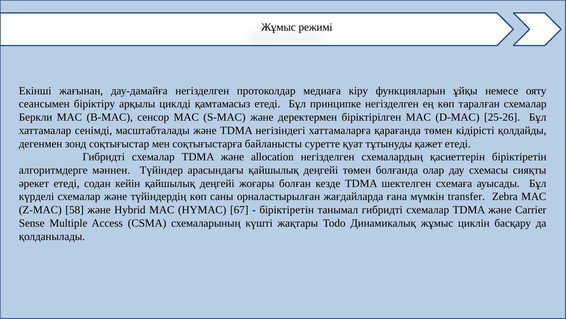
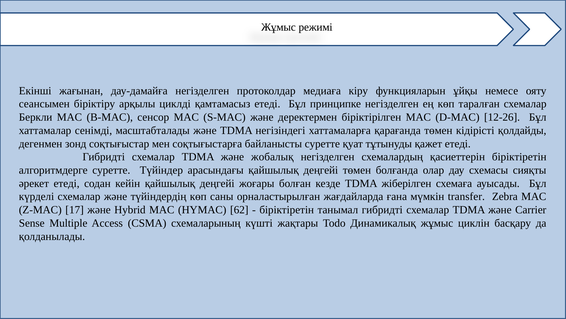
25-26: 25-26 -> 12-26
allocation: allocation -> жобалық
алгоритмдерге мәннен: мәннен -> суретте
шектелген: шектелген -> жіберілген
58: 58 -> 17
67: 67 -> 62
